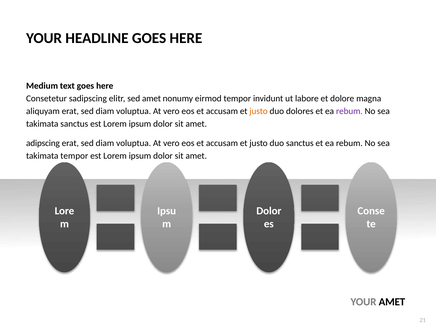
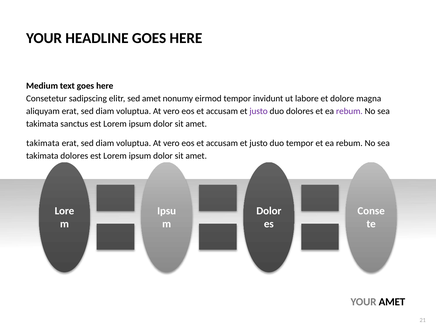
justo at (259, 111) colour: orange -> purple
adipscing at (43, 143): adipscing -> takimata
duo sanctus: sanctus -> tempor
takimata tempor: tempor -> dolores
